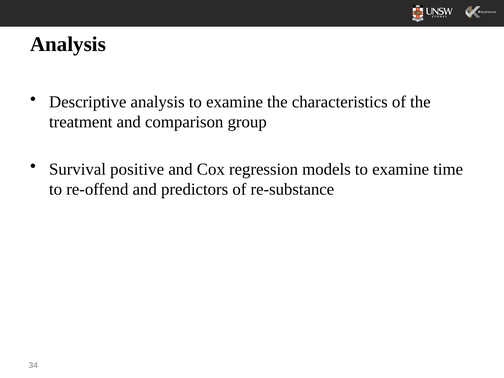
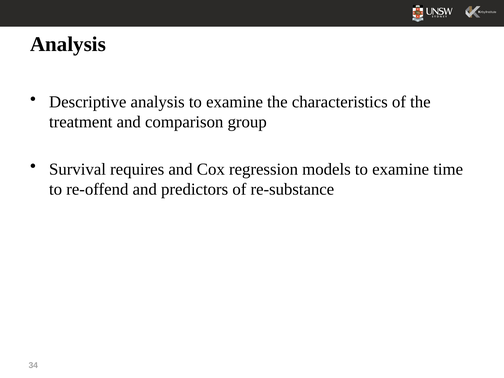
positive: positive -> requires
